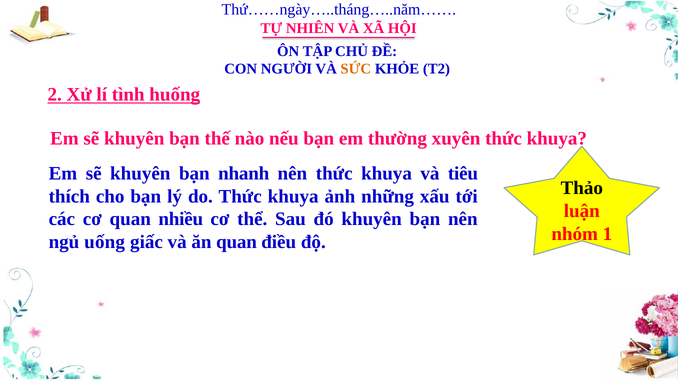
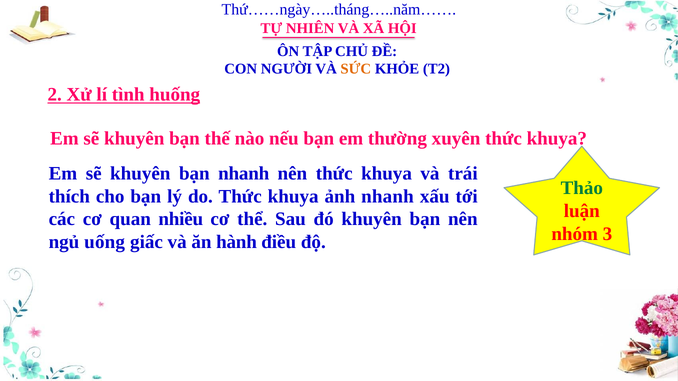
tiêu: tiêu -> trái
Thảo colour: black -> green
ảnh những: những -> nhanh
1: 1 -> 3
ăn quan: quan -> hành
